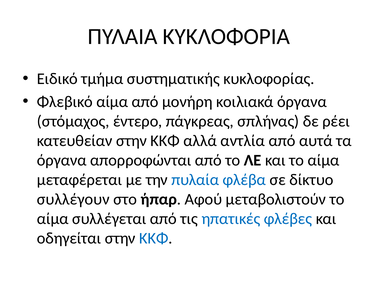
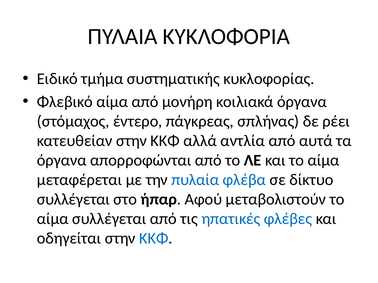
συλλέγουν at (73, 200): συλλέγουν -> συλλέγεται
